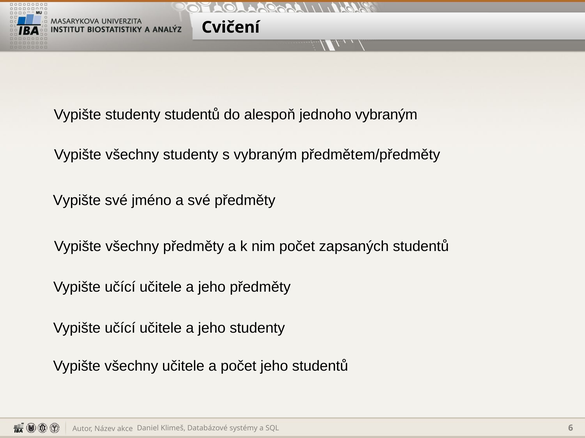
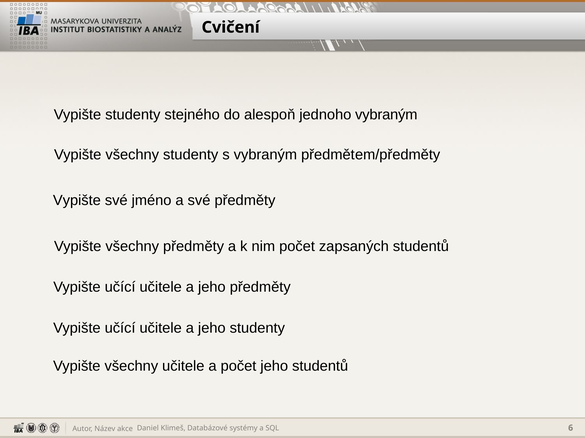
studenty studentů: studentů -> stejného
